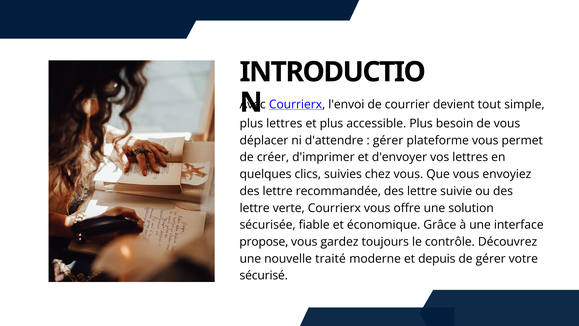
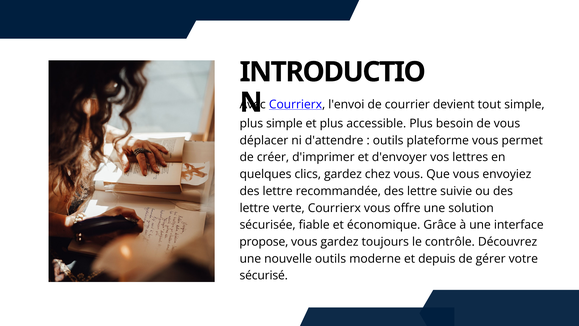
lettres at (284, 123): lettres -> simple
gérer at (388, 140): gérer -> outils
clics suivies: suivies -> gardez
nouvelle traité: traité -> outils
